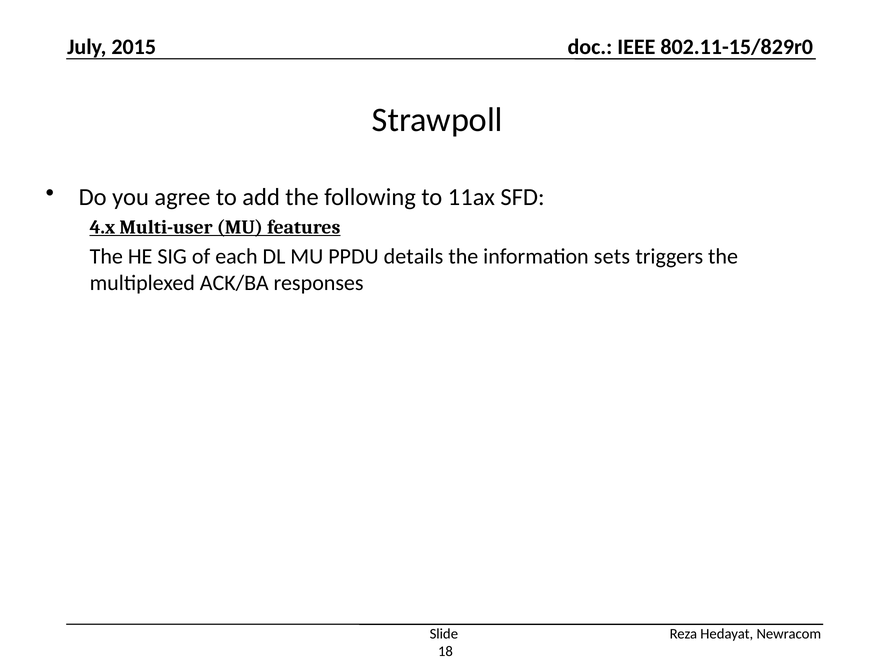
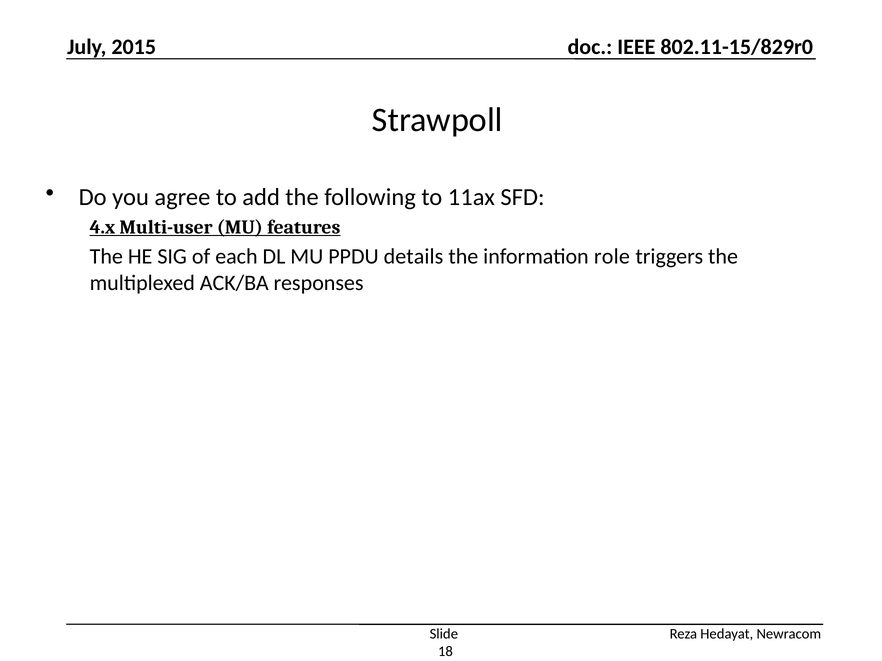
sets: sets -> role
